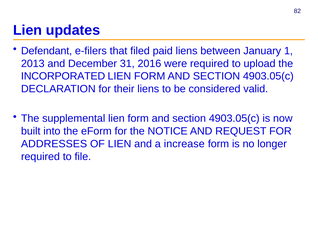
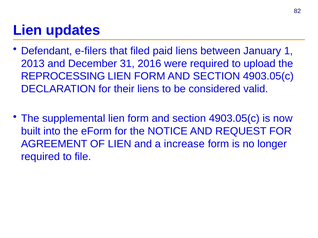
INCORPORATED: INCORPORATED -> REPROCESSING
ADDRESSES: ADDRESSES -> AGREEMENT
